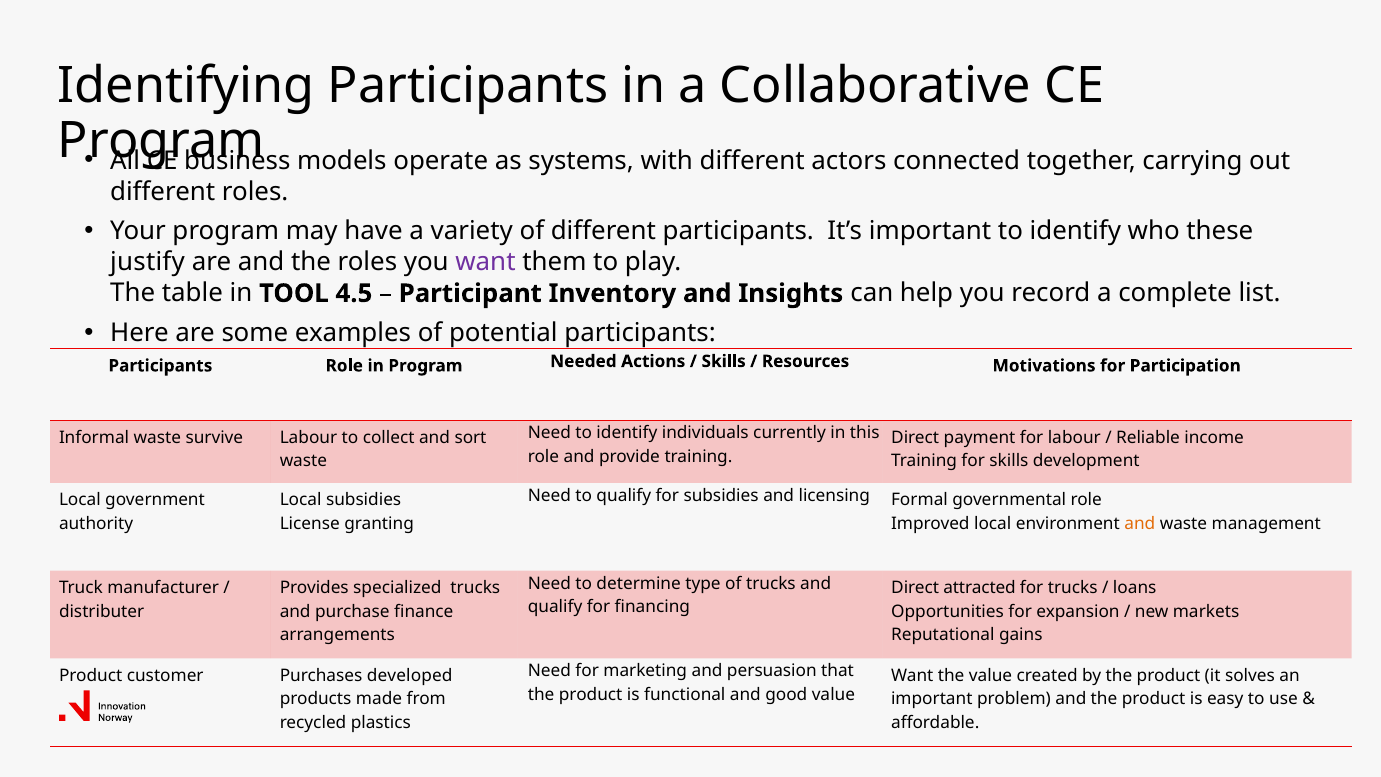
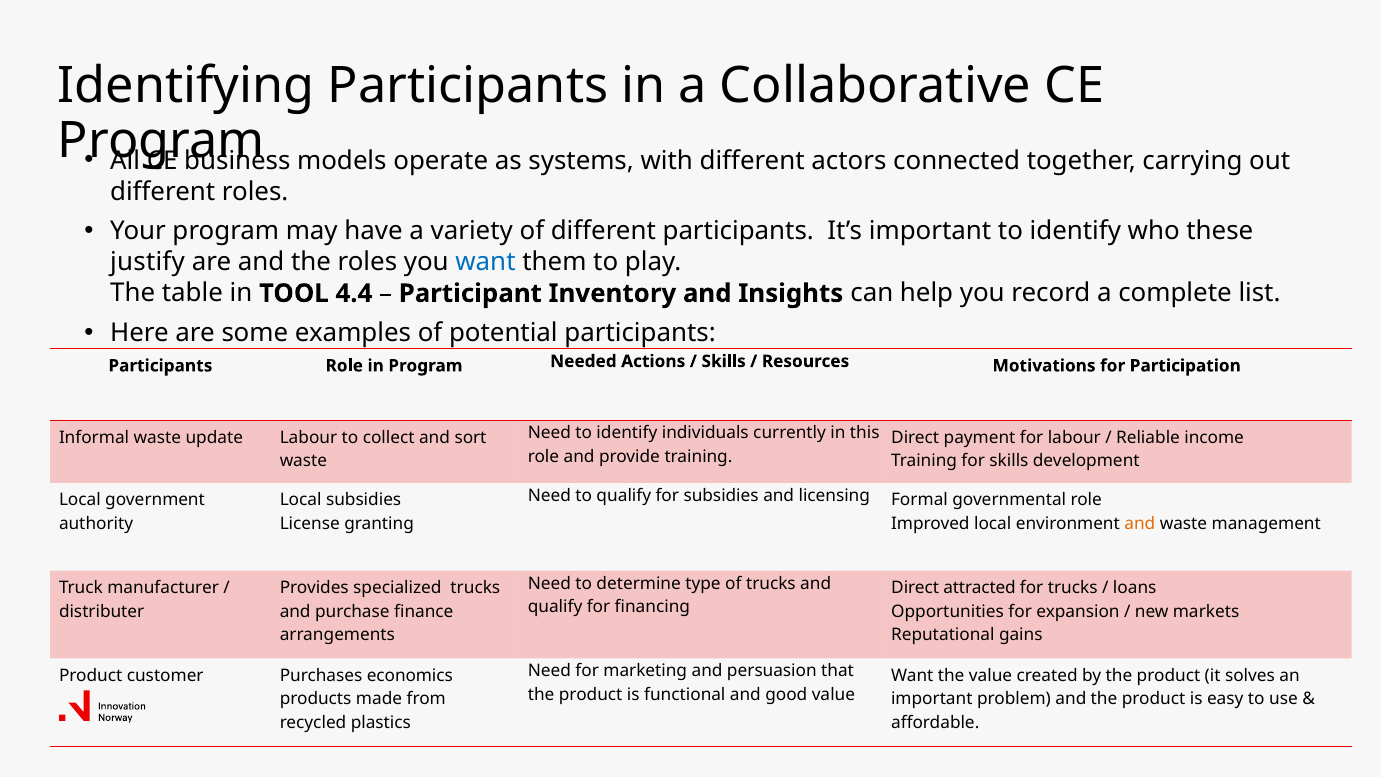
want at (485, 262) colour: purple -> blue
4.5: 4.5 -> 4.4
survive: survive -> update
developed: developed -> economics
